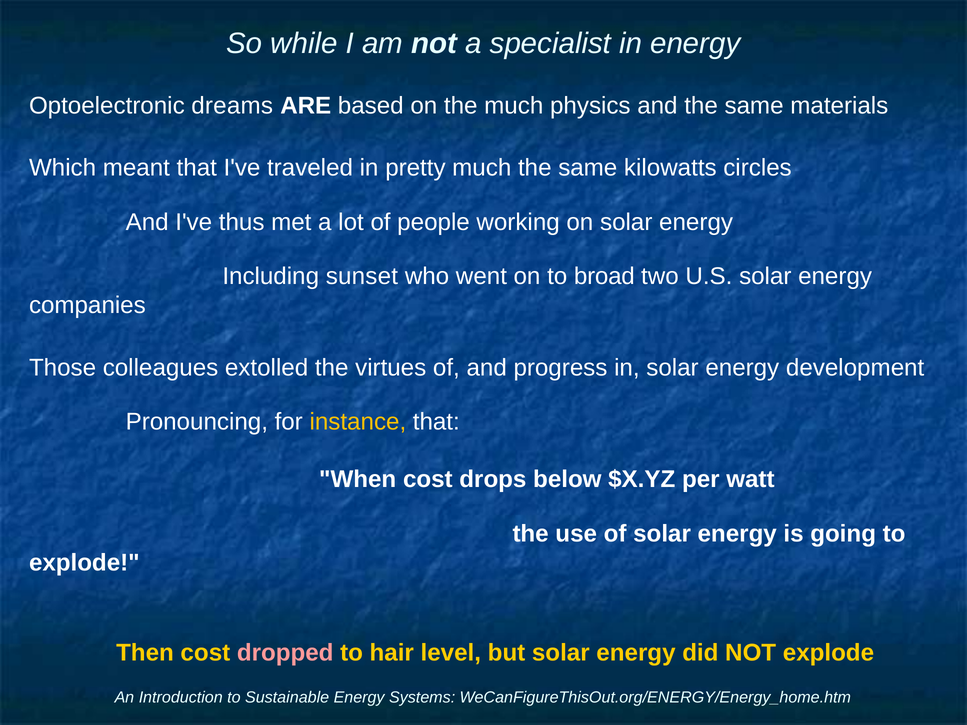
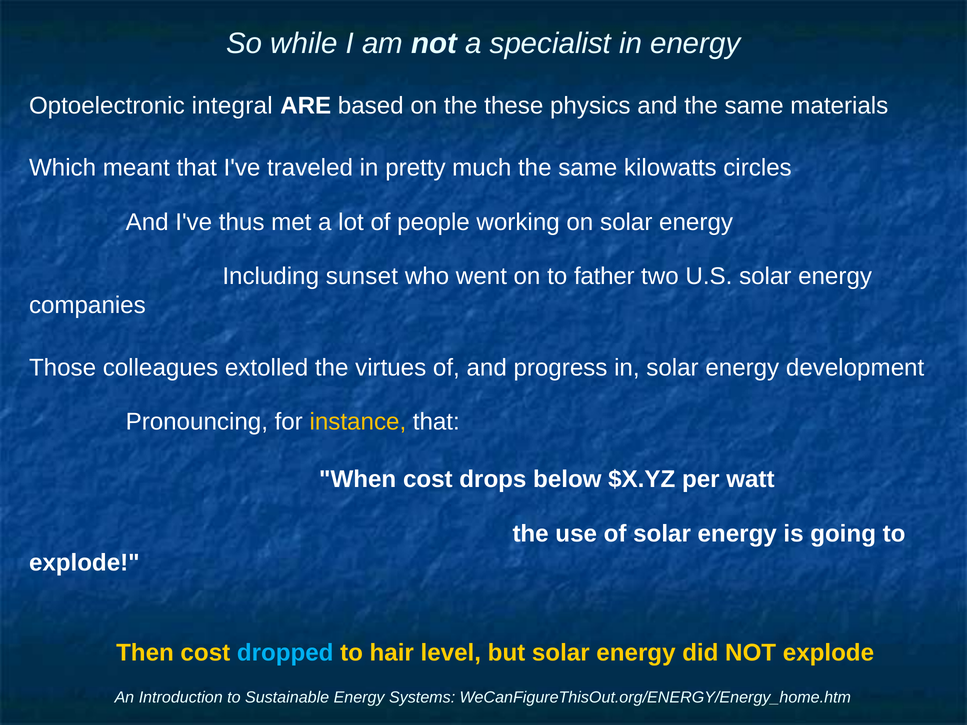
dreams: dreams -> integral
the much: much -> these
broad: broad -> father
dropped colour: pink -> light blue
